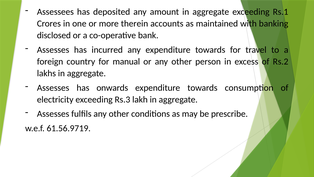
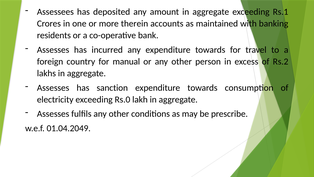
disclosed: disclosed -> residents
onwards: onwards -> sanction
Rs.3: Rs.3 -> Rs.0
61.56.9719: 61.56.9719 -> 01.04.2049
